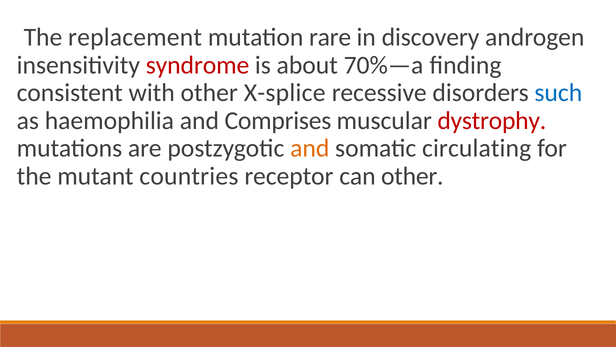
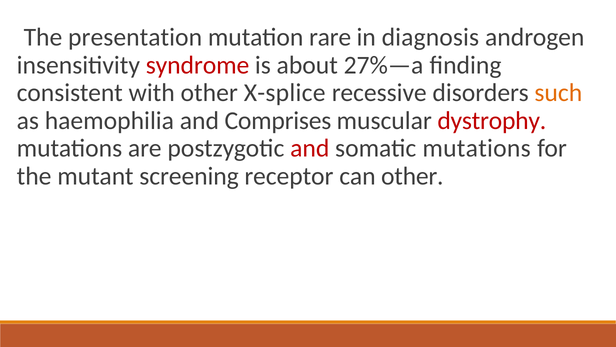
replacement: replacement -> presentation
discovery: discovery -> diagnosis
70%—a: 70%—a -> 27%—a
such colour: blue -> orange
and at (310, 148) colour: orange -> red
somatic circulating: circulating -> mutations
countries: countries -> screening
